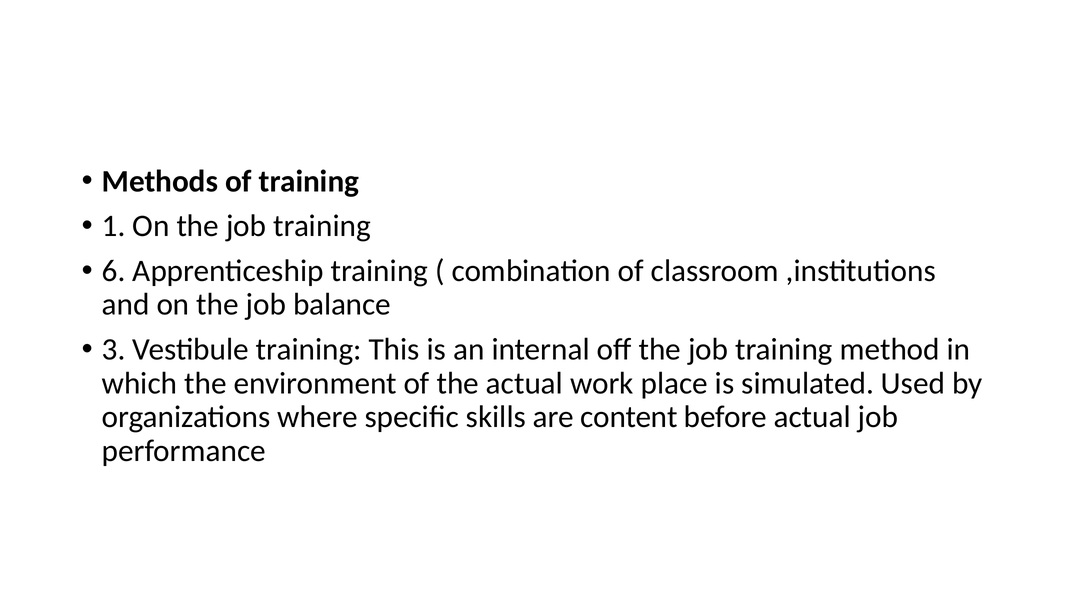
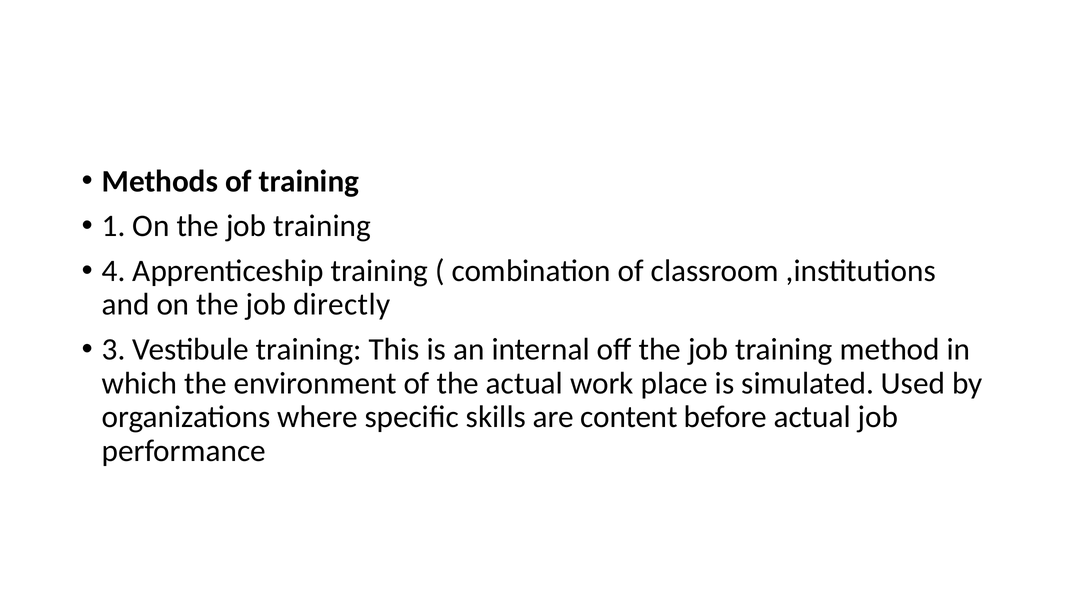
6: 6 -> 4
balance: balance -> directly
